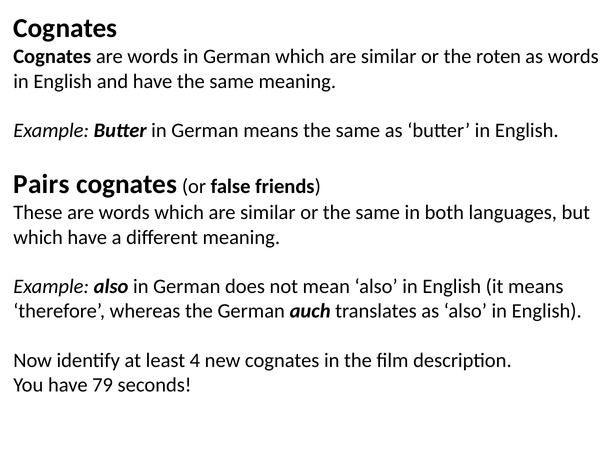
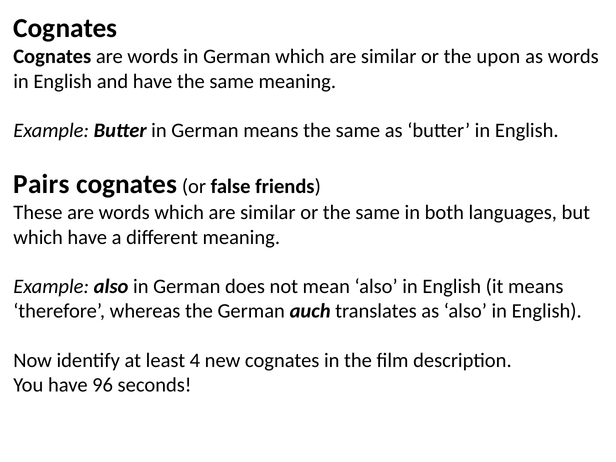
roten: roten -> upon
79: 79 -> 96
